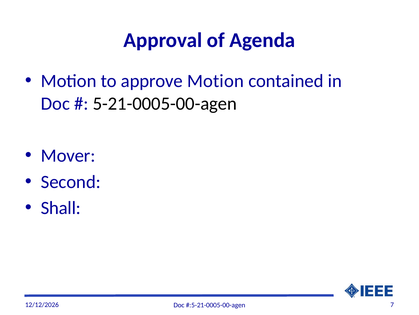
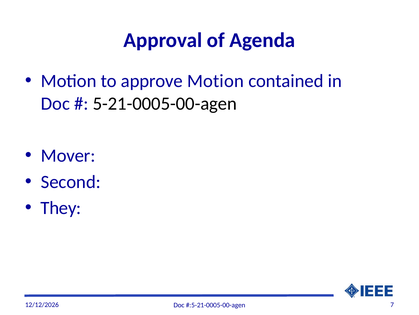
Shall: Shall -> They
